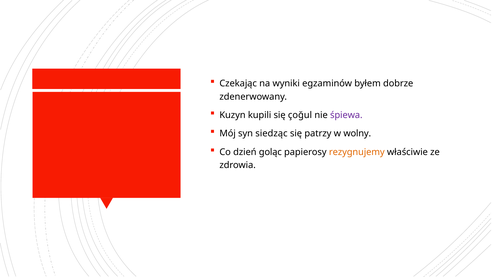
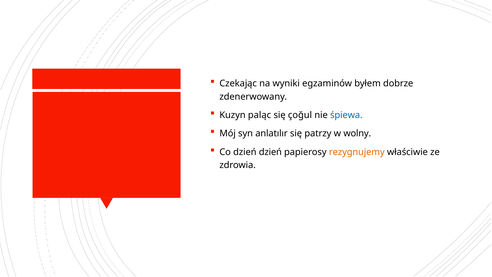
kupili: kupili -> paląc
śpiewa colour: purple -> blue
siedząc: siedząc -> anlatılır
dzień goląc: goląc -> dzień
